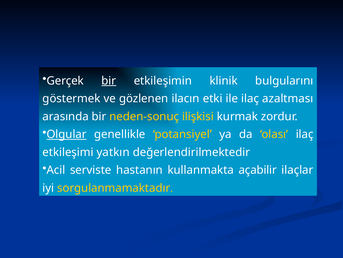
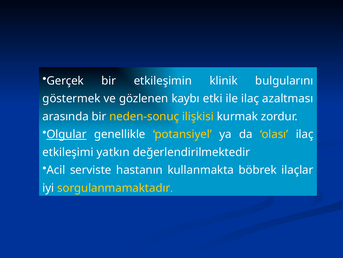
bir at (109, 81) underline: present -> none
ilacın: ilacın -> kaybı
açabilir: açabilir -> böbrek
